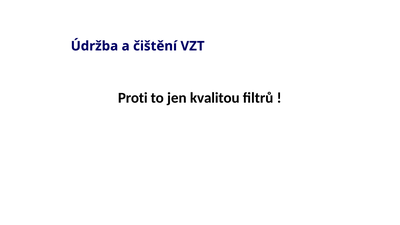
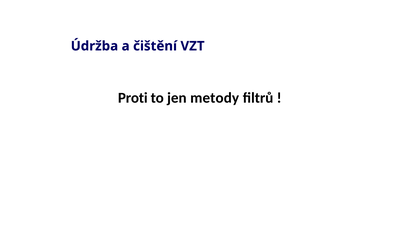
kvalitou: kvalitou -> metody
